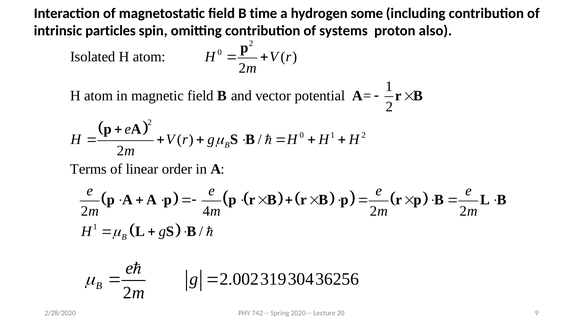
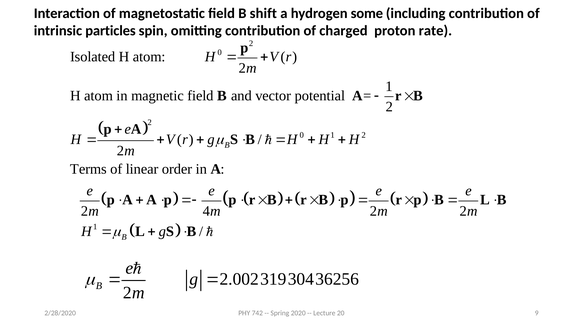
time: time -> shift
systems: systems -> charged
also: also -> rate
